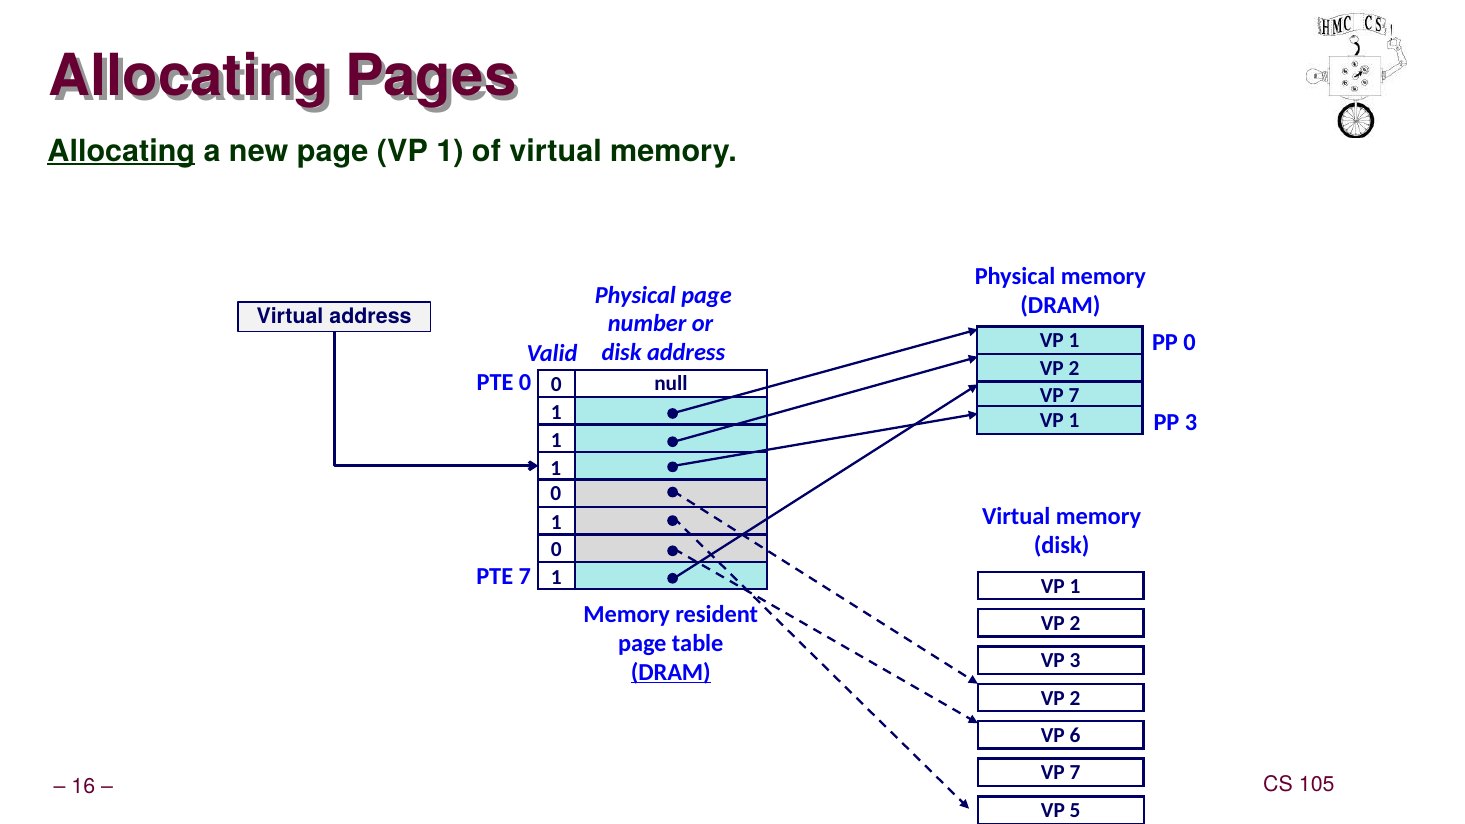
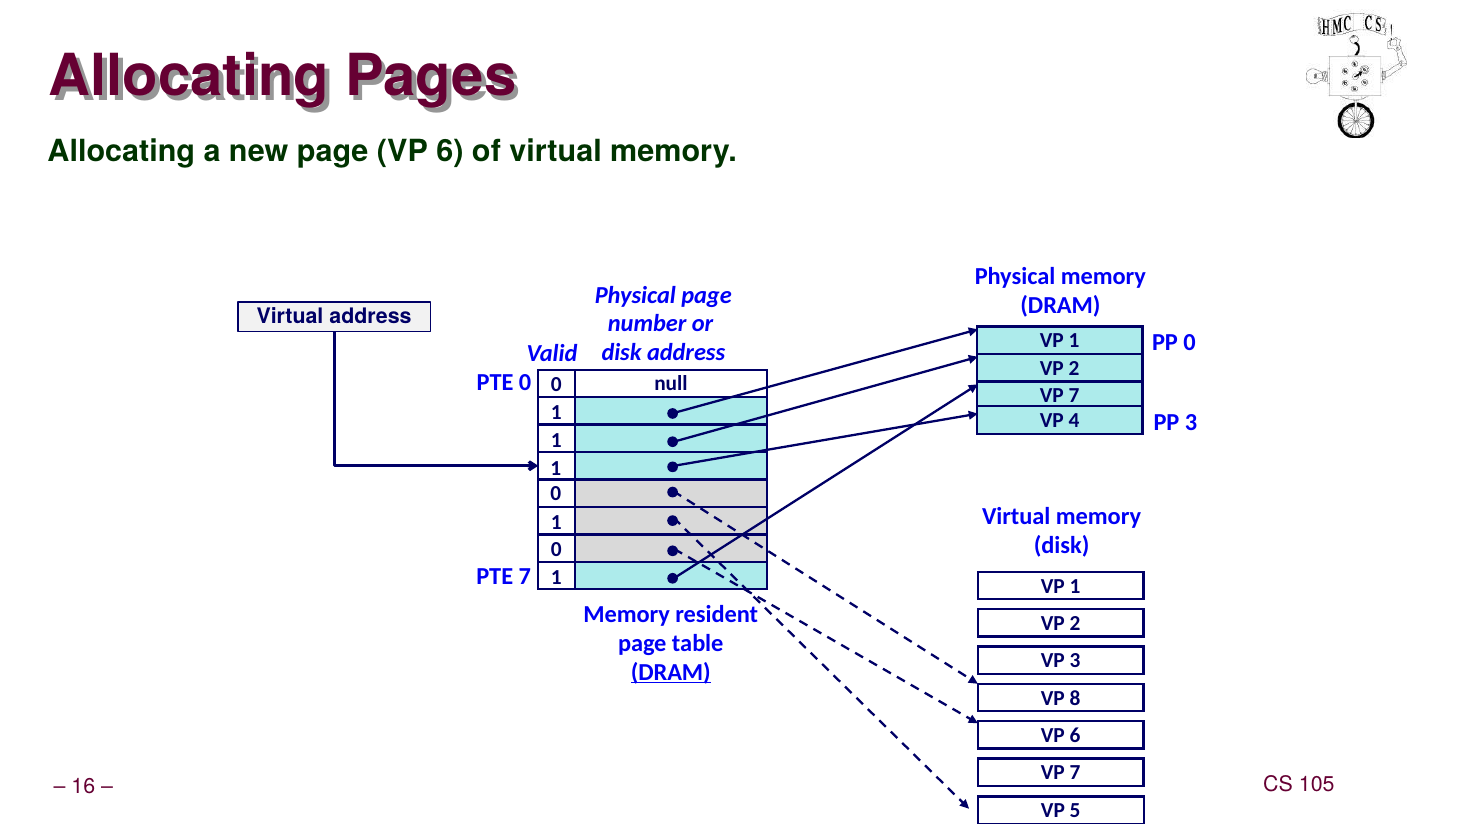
Allocating at (121, 151) underline: present -> none
page VP 1: 1 -> 6
1 at (1074, 421): 1 -> 4
2 at (1075, 698): 2 -> 8
